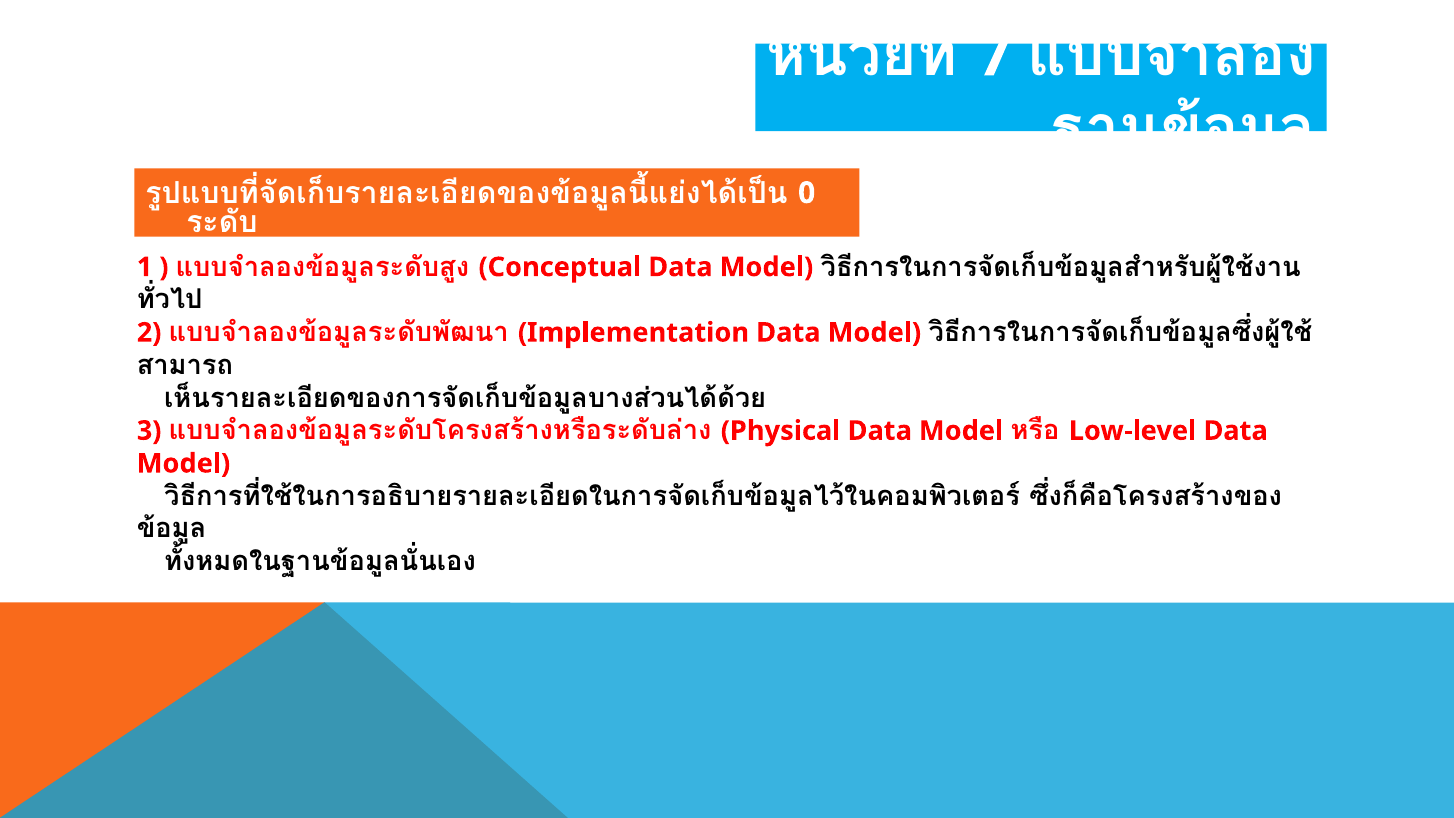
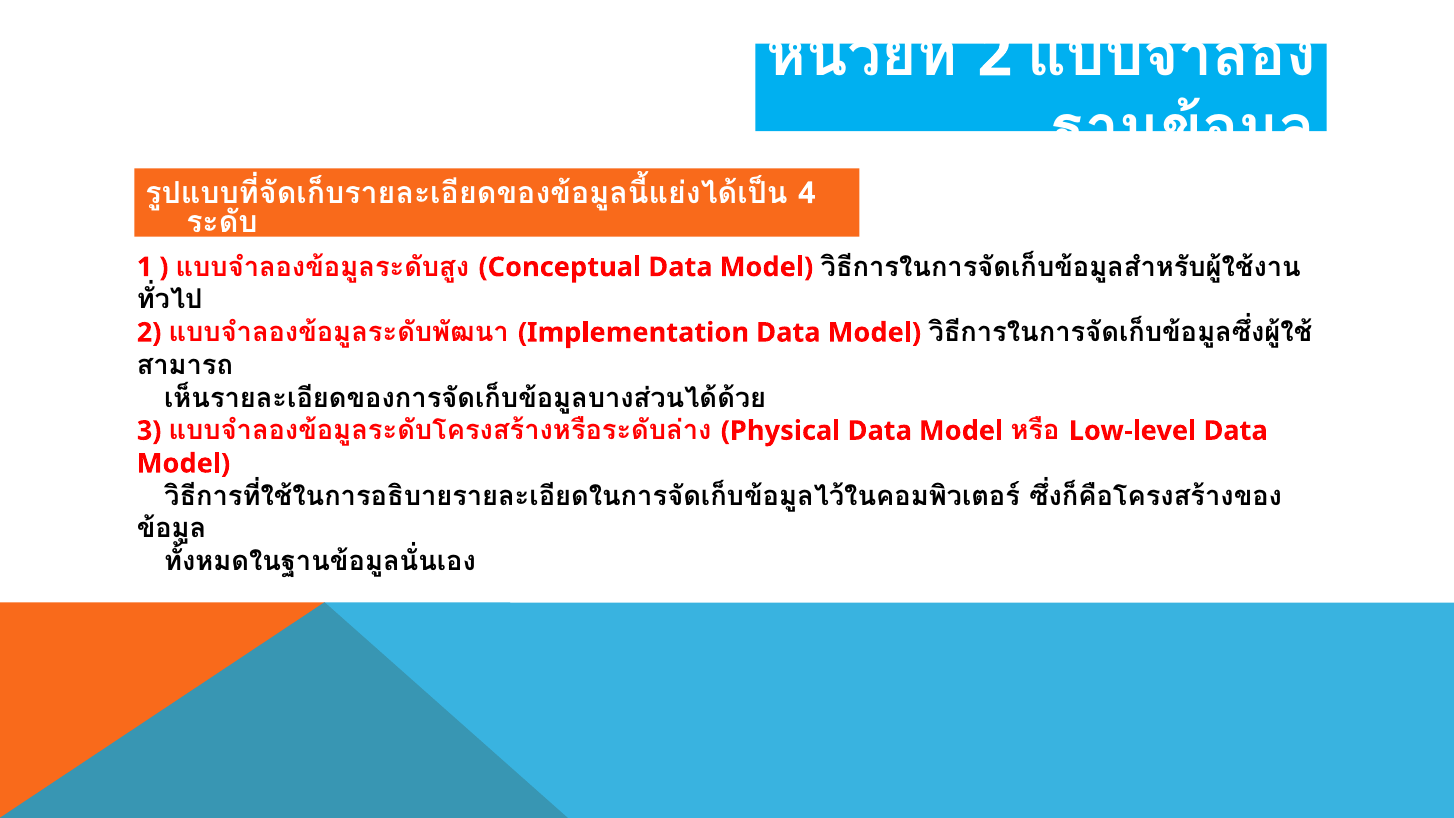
7 at (995, 55): 7 -> 2
0: 0 -> 4
